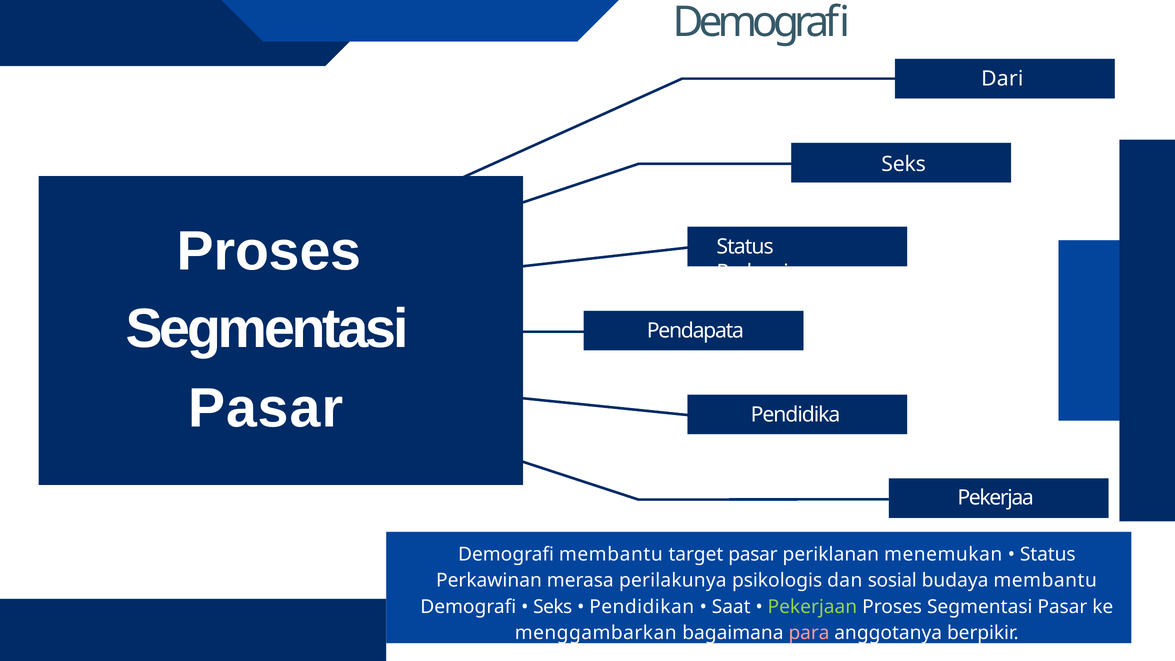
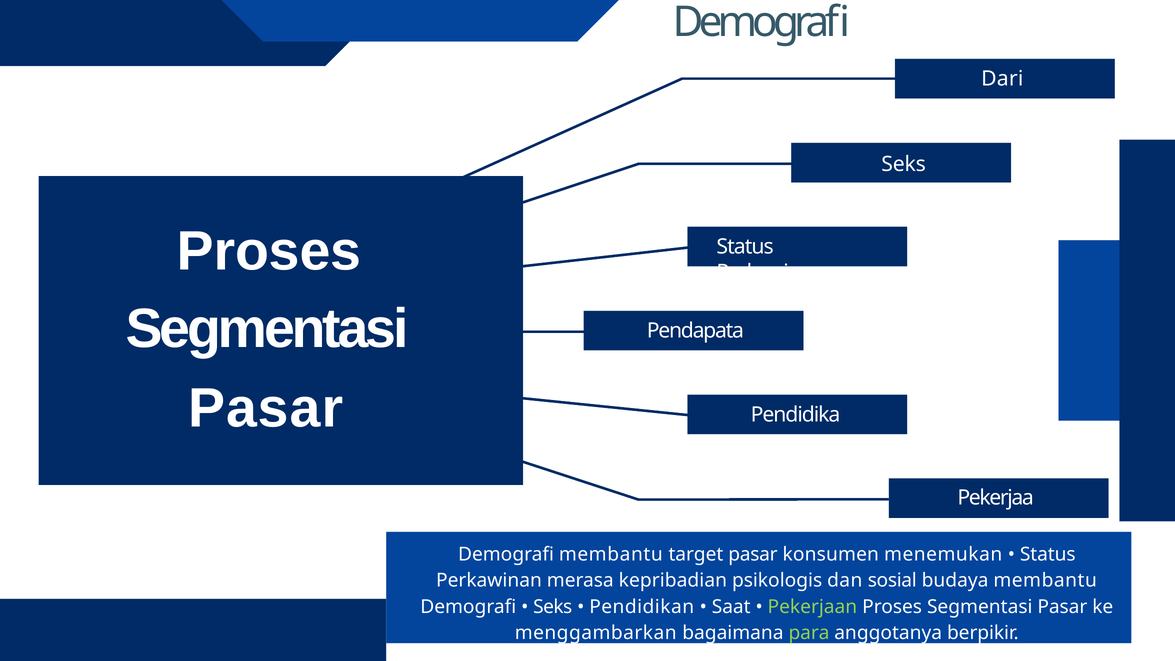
periklanan: periklanan -> konsumen
perilakunya: perilakunya -> kepribadian
para colour: pink -> light green
